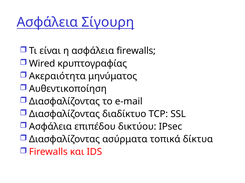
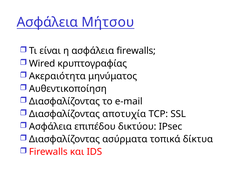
Σίγουρη: Σίγουρη -> Μήτσου
διαδίκτυο: διαδίκτυο -> αποτυχία
